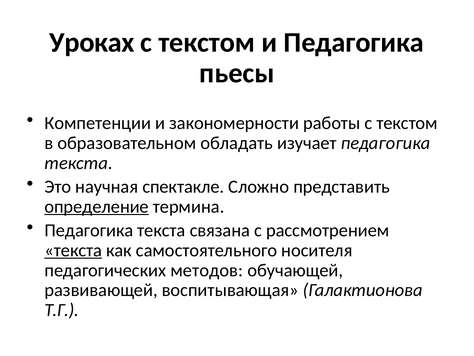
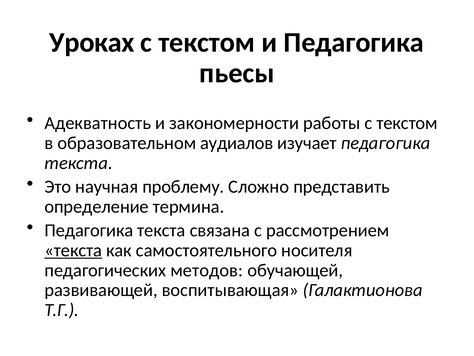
Компетенции: Компетенции -> Адекватность
обладать: обладать -> аудиалов
спектакле: спектакле -> проблему
определение underline: present -> none
